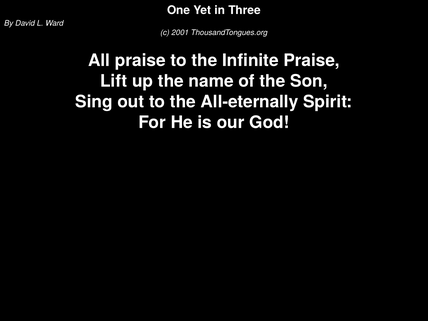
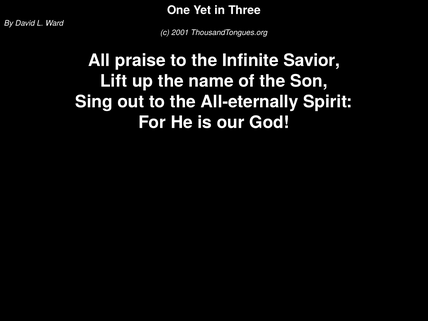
Infinite Praise: Praise -> Savior
